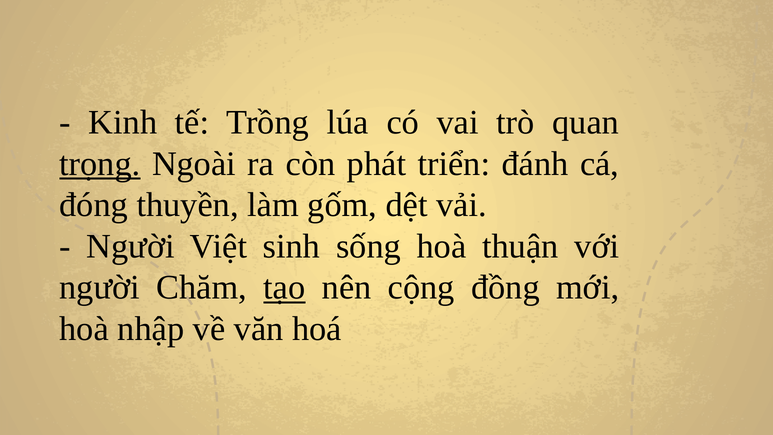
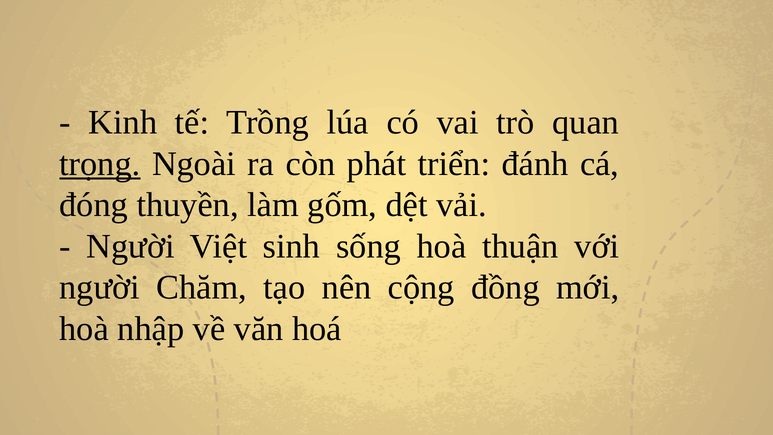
tạo underline: present -> none
